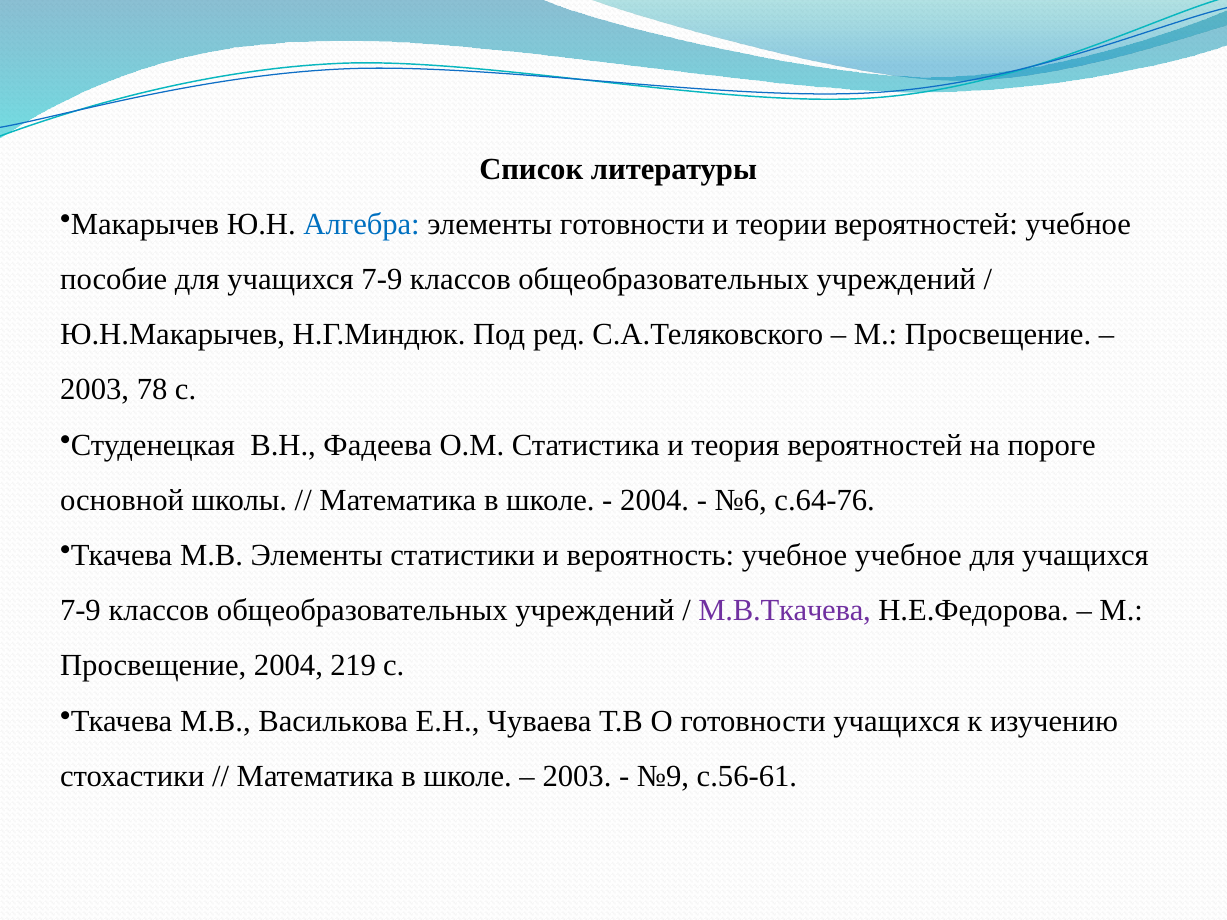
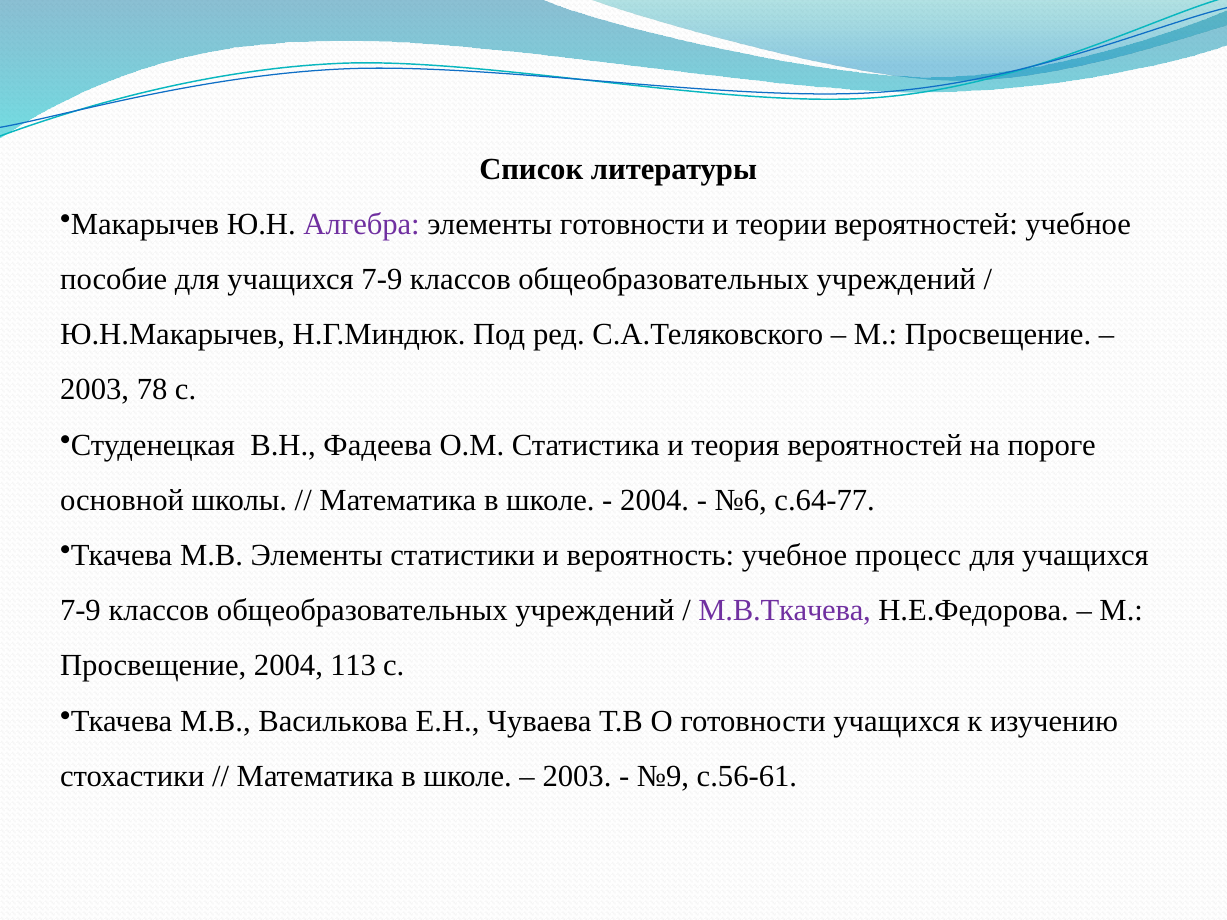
Алгебра colour: blue -> purple
с.64-76: с.64-76 -> с.64-77
учебное учебное: учебное -> процесс
219: 219 -> 113
